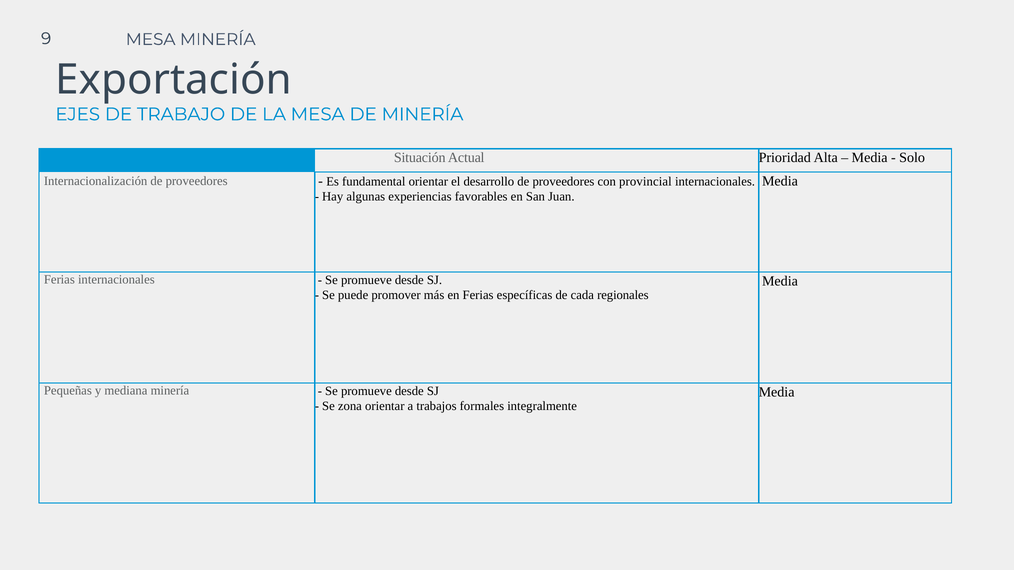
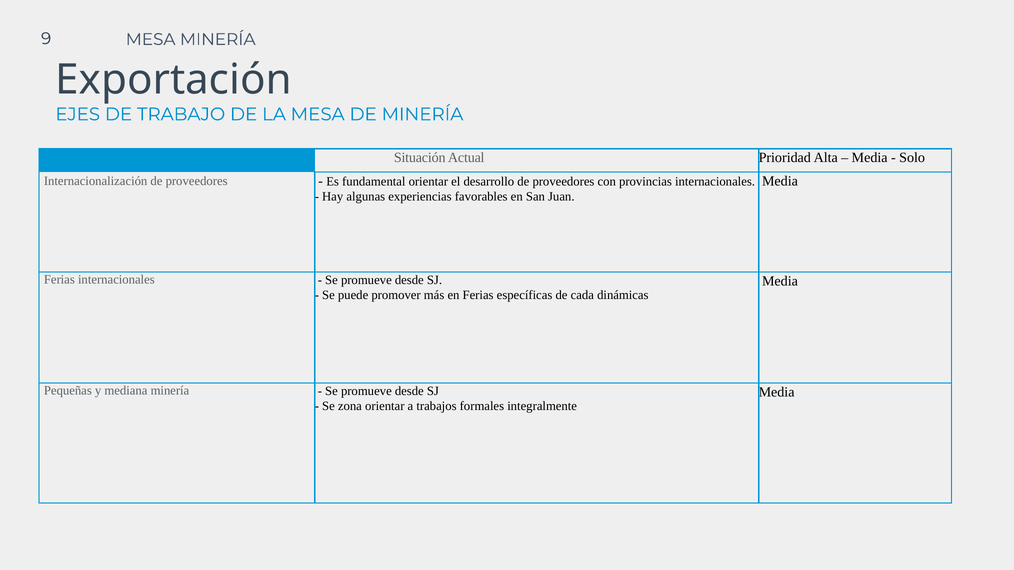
provincial: provincial -> provincias
regionales: regionales -> dinámicas
